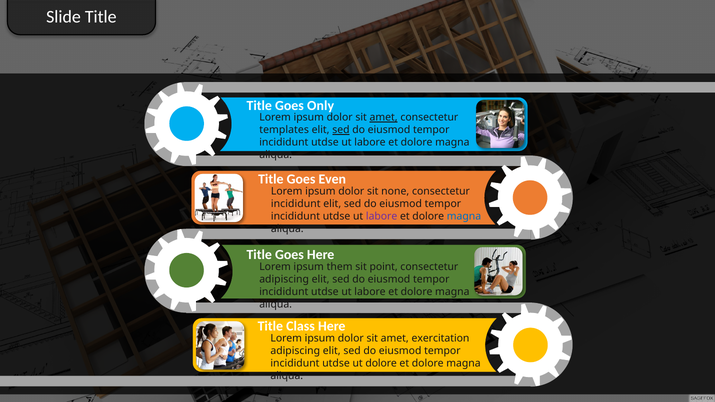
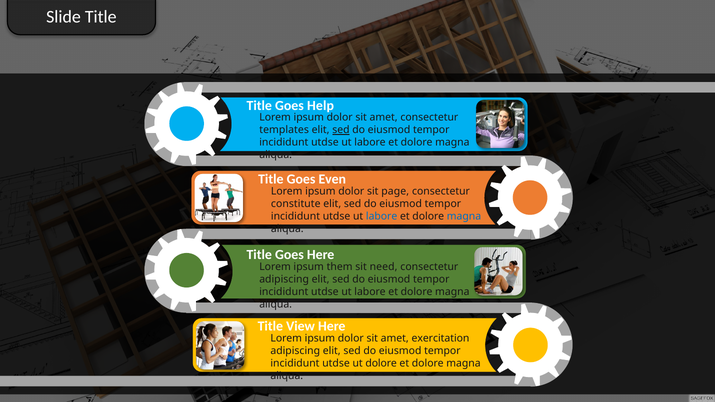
Only: Only -> Help
amet at (384, 118) underline: present -> none
none: none -> page
incididunt at (296, 204): incididunt -> constitute
labore at (382, 217) colour: purple -> blue
point: point -> need
Class: Class -> View
